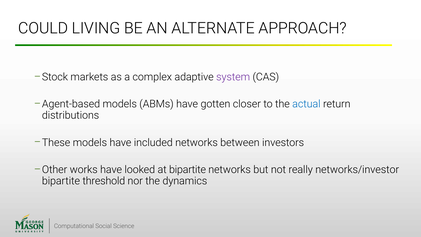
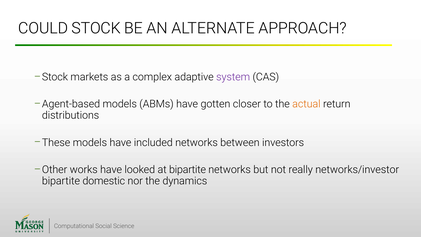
COULD LIVING: LIVING -> STOCK
actual colour: blue -> orange
threshold: threshold -> domestic
